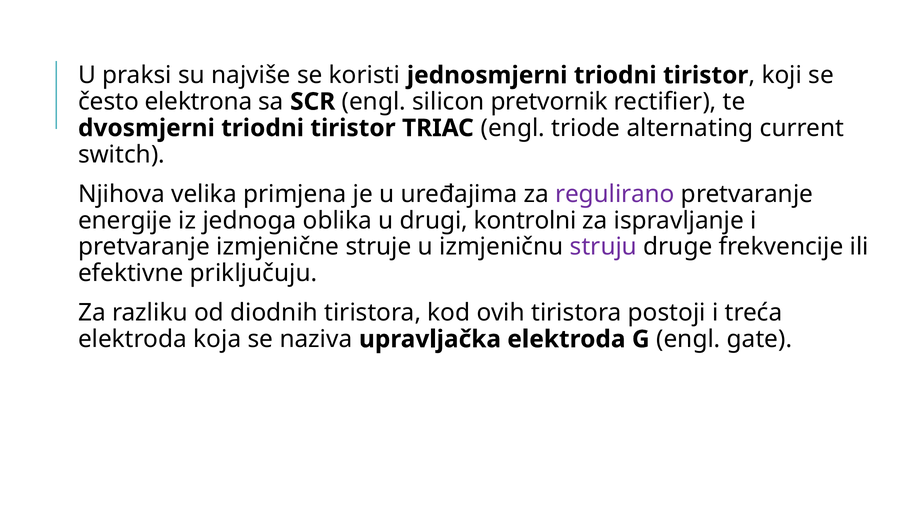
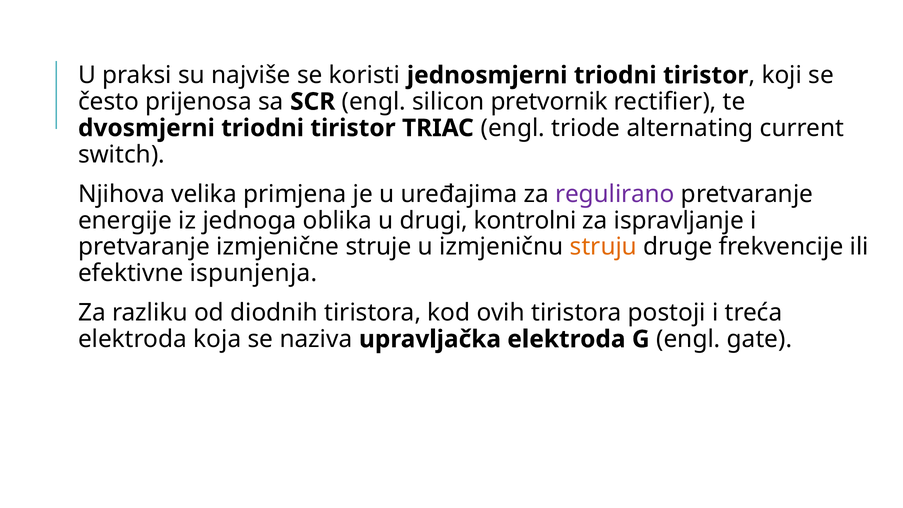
elektrona: elektrona -> prijenosa
struju colour: purple -> orange
priključuju: priključuju -> ispunjenja
